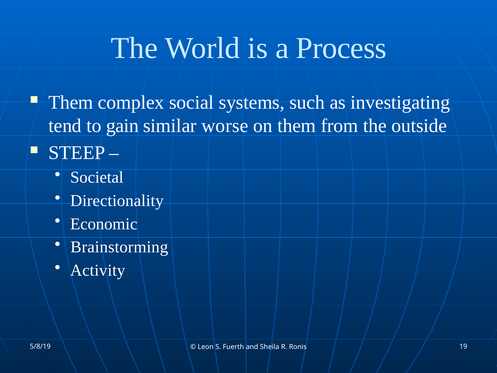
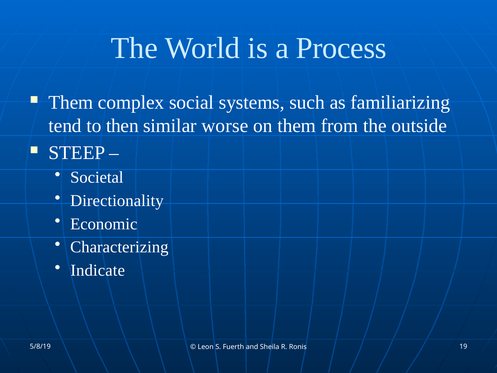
investigating: investigating -> familiarizing
gain: gain -> then
Brainstorming: Brainstorming -> Characterizing
Activity: Activity -> Indicate
